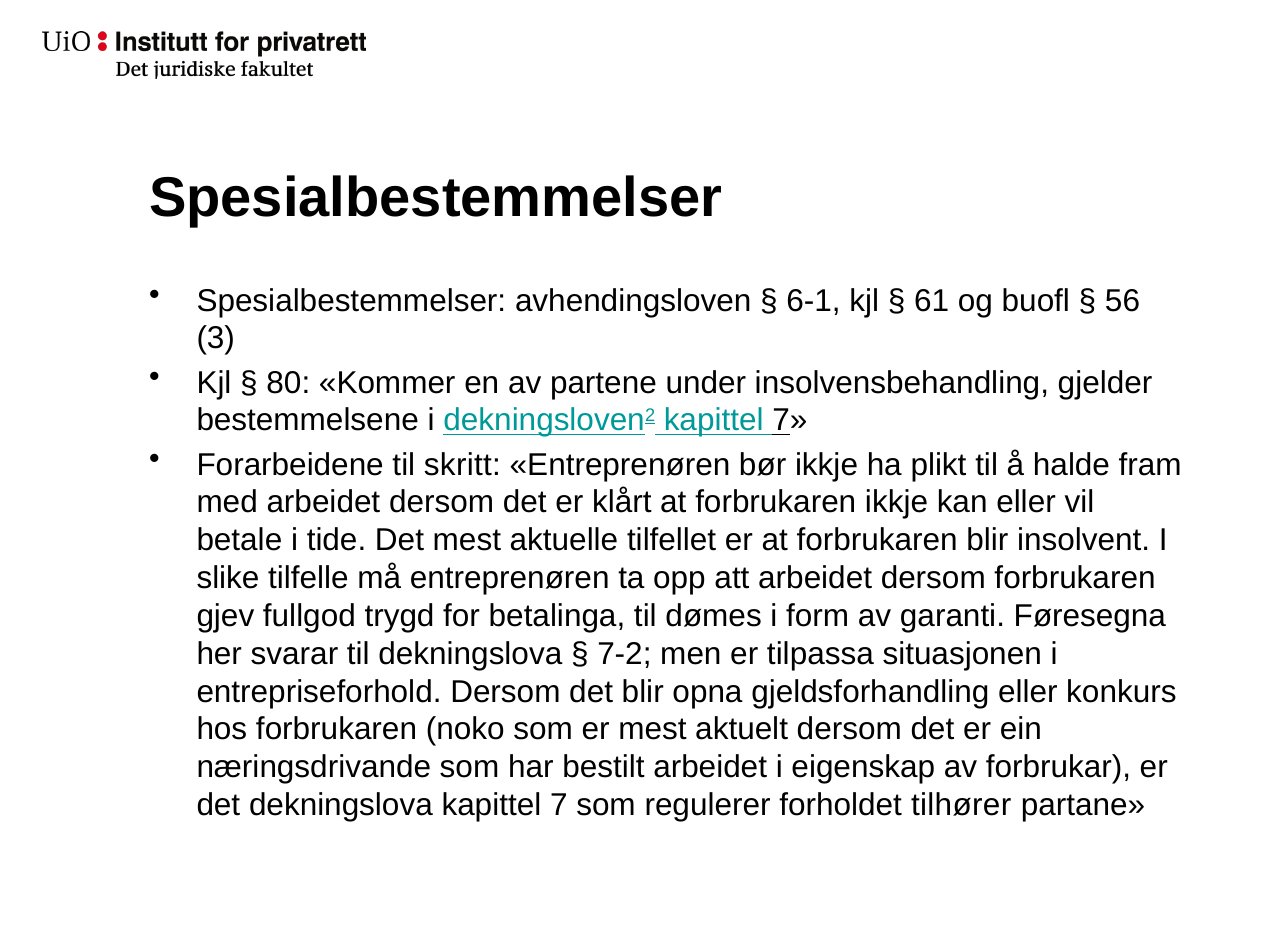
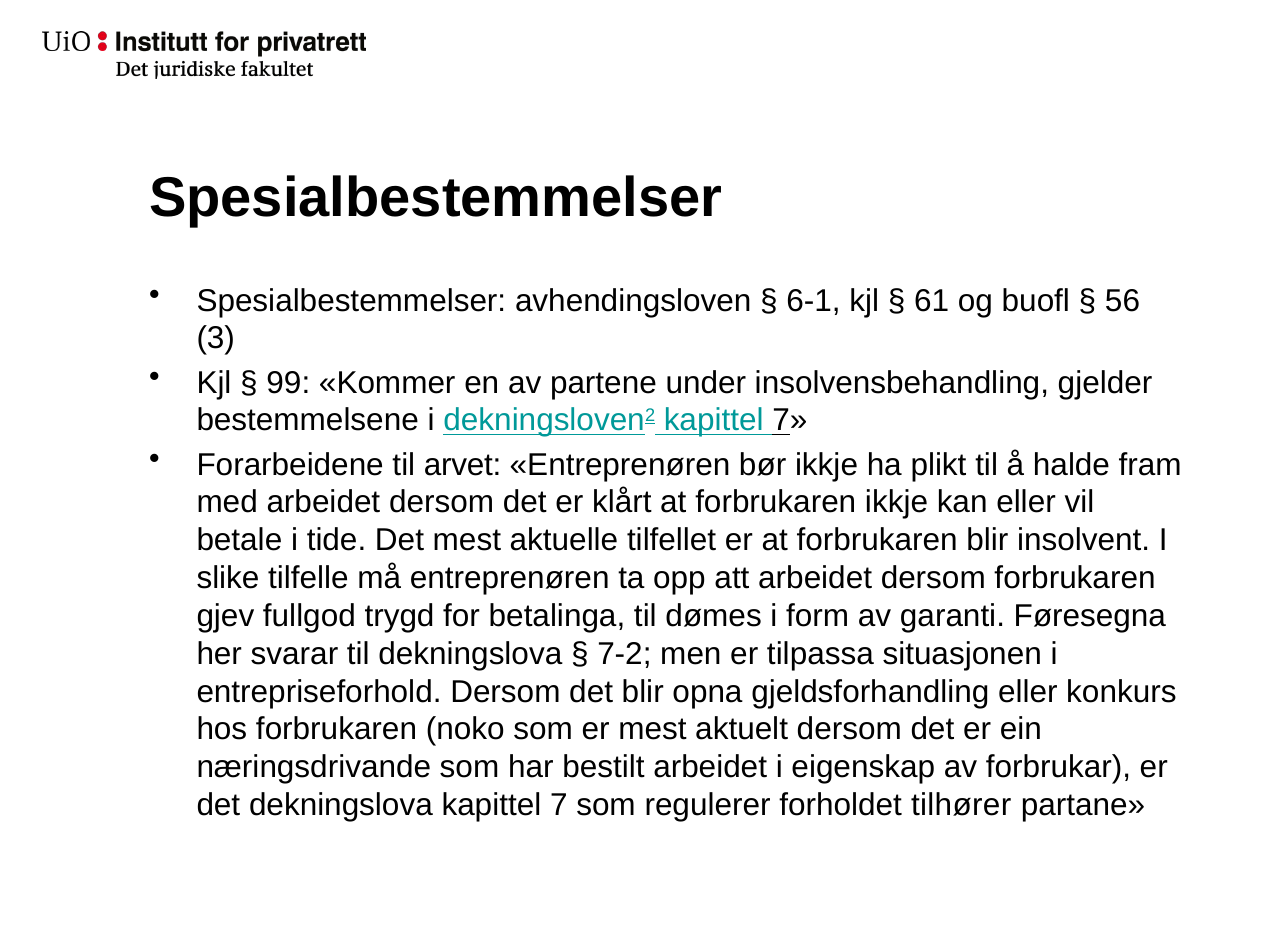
80: 80 -> 99
skritt: skritt -> arvet
